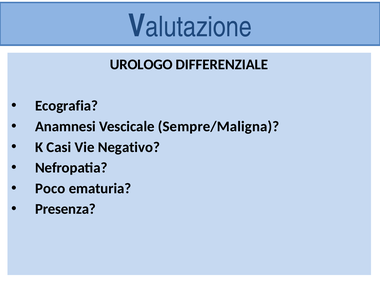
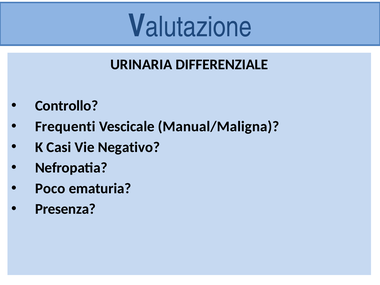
UROLOGO: UROLOGO -> URINARIA
Ecografia: Ecografia -> Controllo
Anamnesi: Anamnesi -> Frequenti
Sempre/Maligna: Sempre/Maligna -> Manual/Maligna
